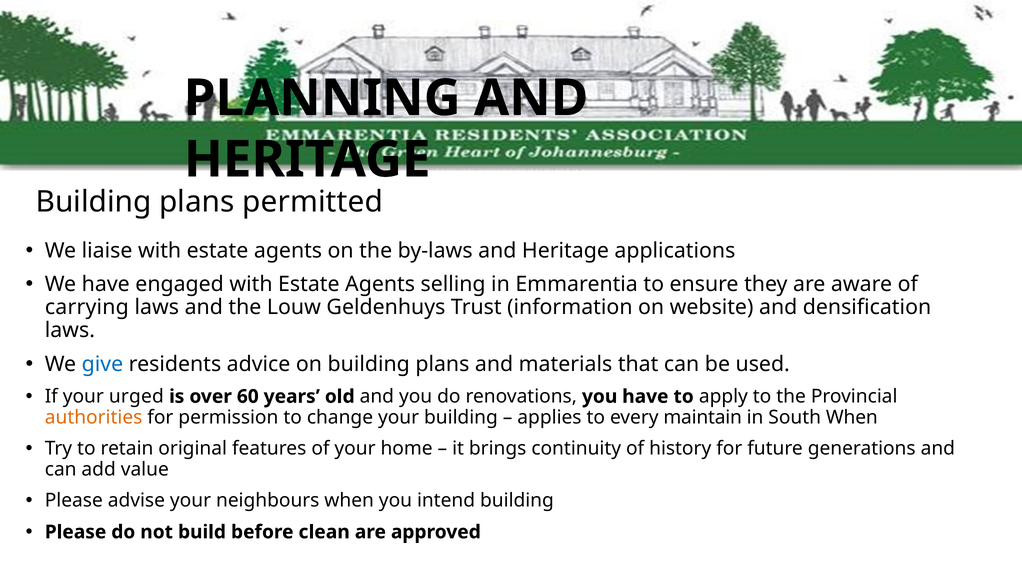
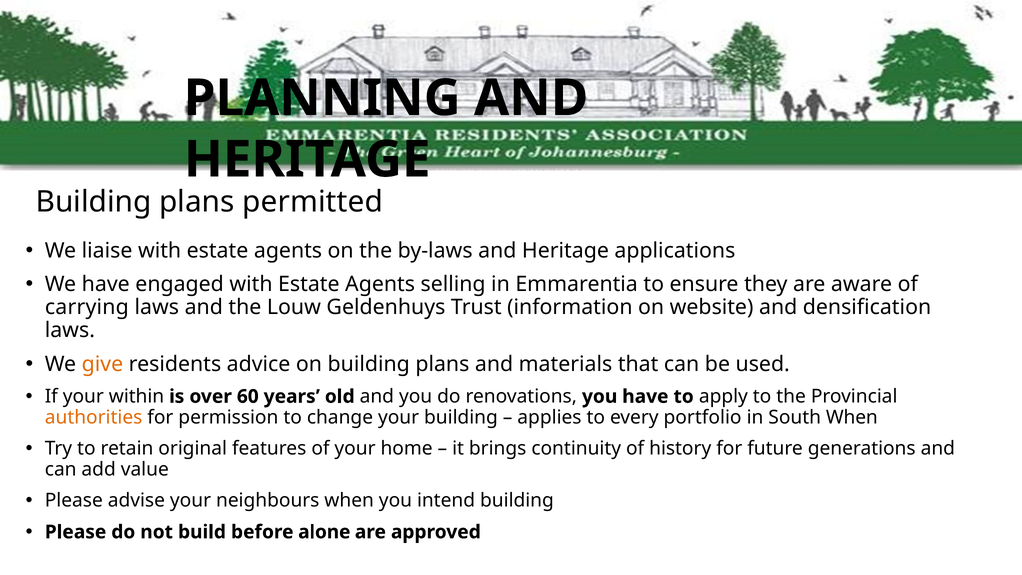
give colour: blue -> orange
urged: urged -> within
maintain: maintain -> portfolio
clean: clean -> alone
